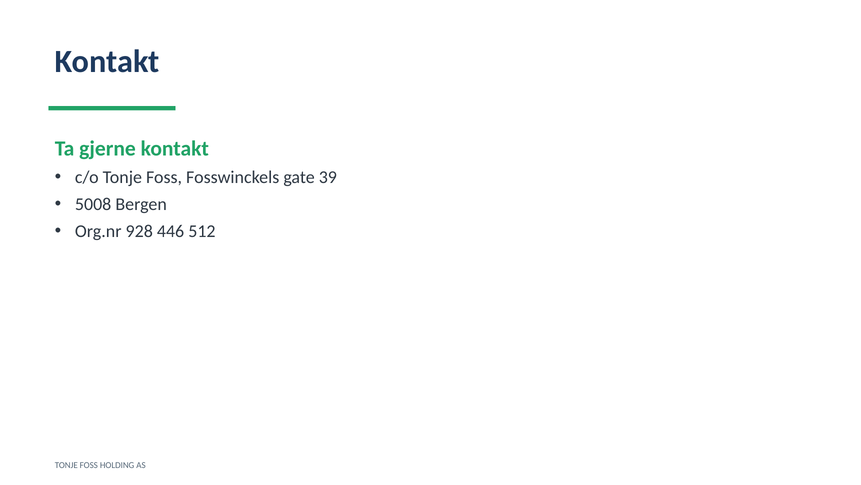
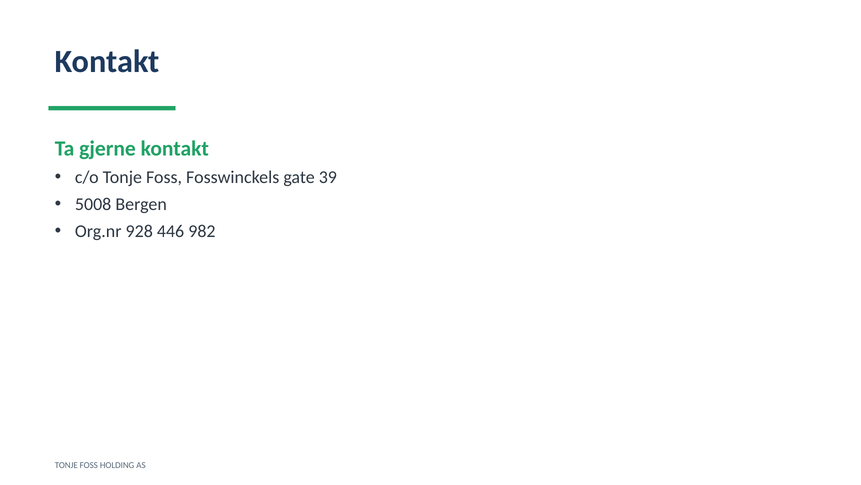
512: 512 -> 982
